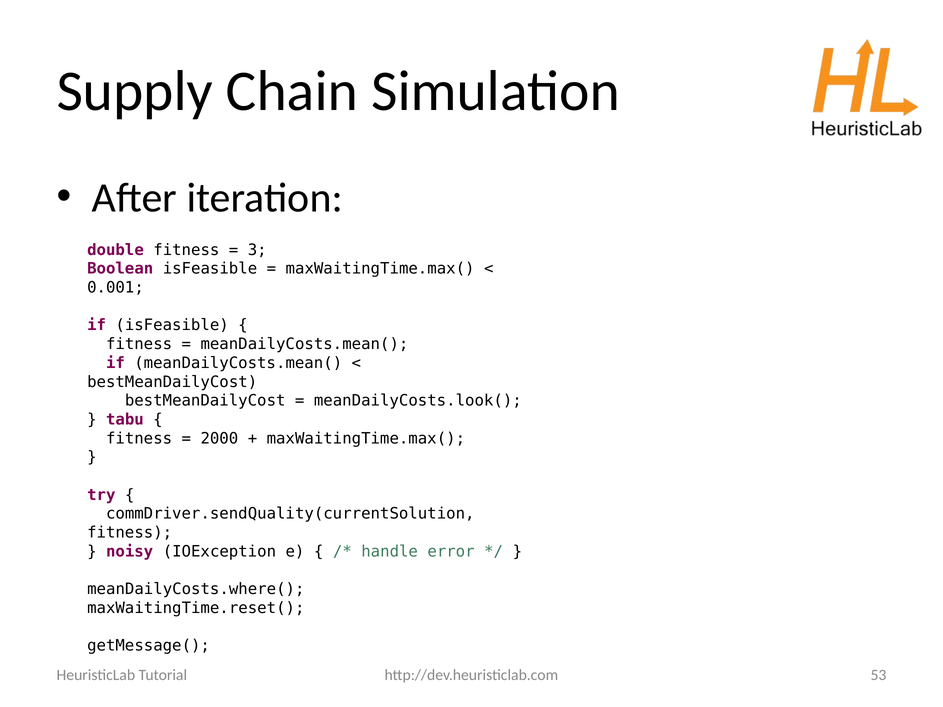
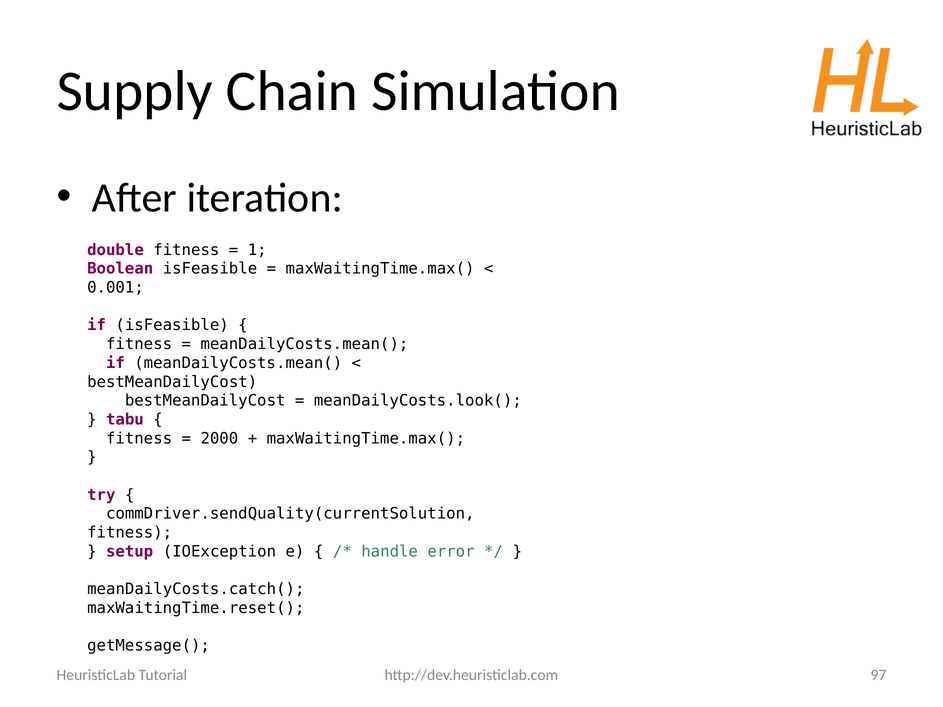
3: 3 -> 1
noisy: noisy -> setup
meanDailyCosts.where(: meanDailyCosts.where( -> meanDailyCosts.catch(
53: 53 -> 97
